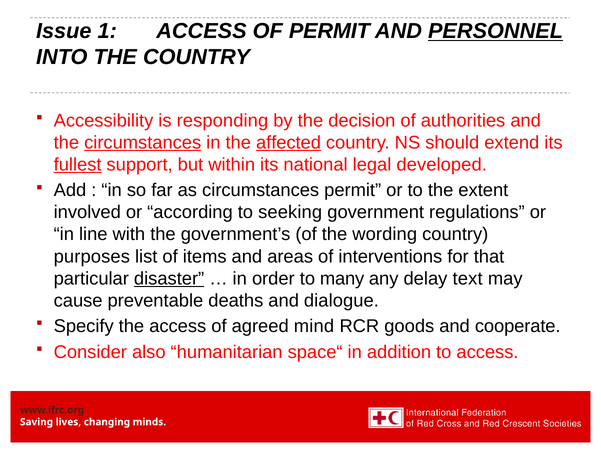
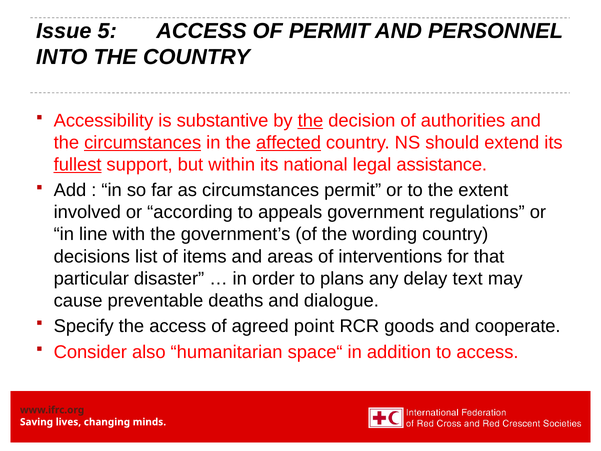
1: 1 -> 5
PERSONNEL underline: present -> none
responding: responding -> substantive
the at (310, 120) underline: none -> present
developed: developed -> assistance
seeking: seeking -> appeals
purposes: purposes -> decisions
disaster underline: present -> none
many: many -> plans
mind: mind -> point
